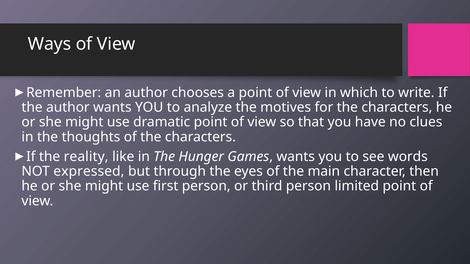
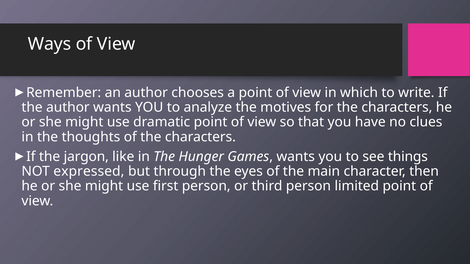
reality: reality -> jargon
words: words -> things
